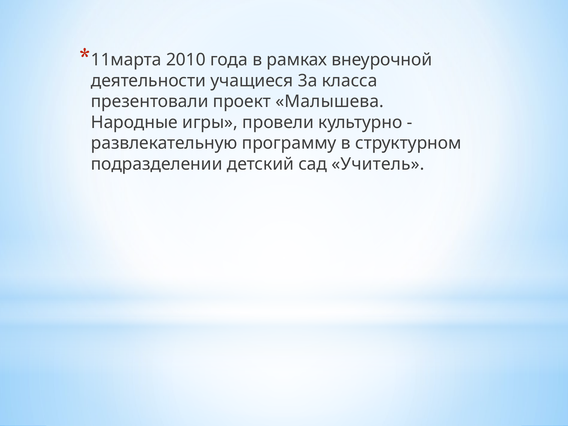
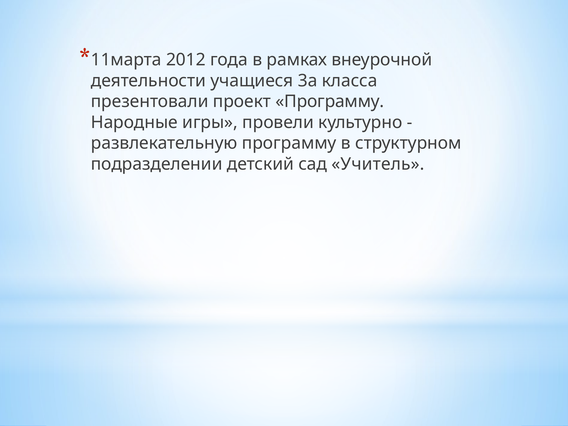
2010: 2010 -> 2012
проект Малышева: Малышева -> Программу
